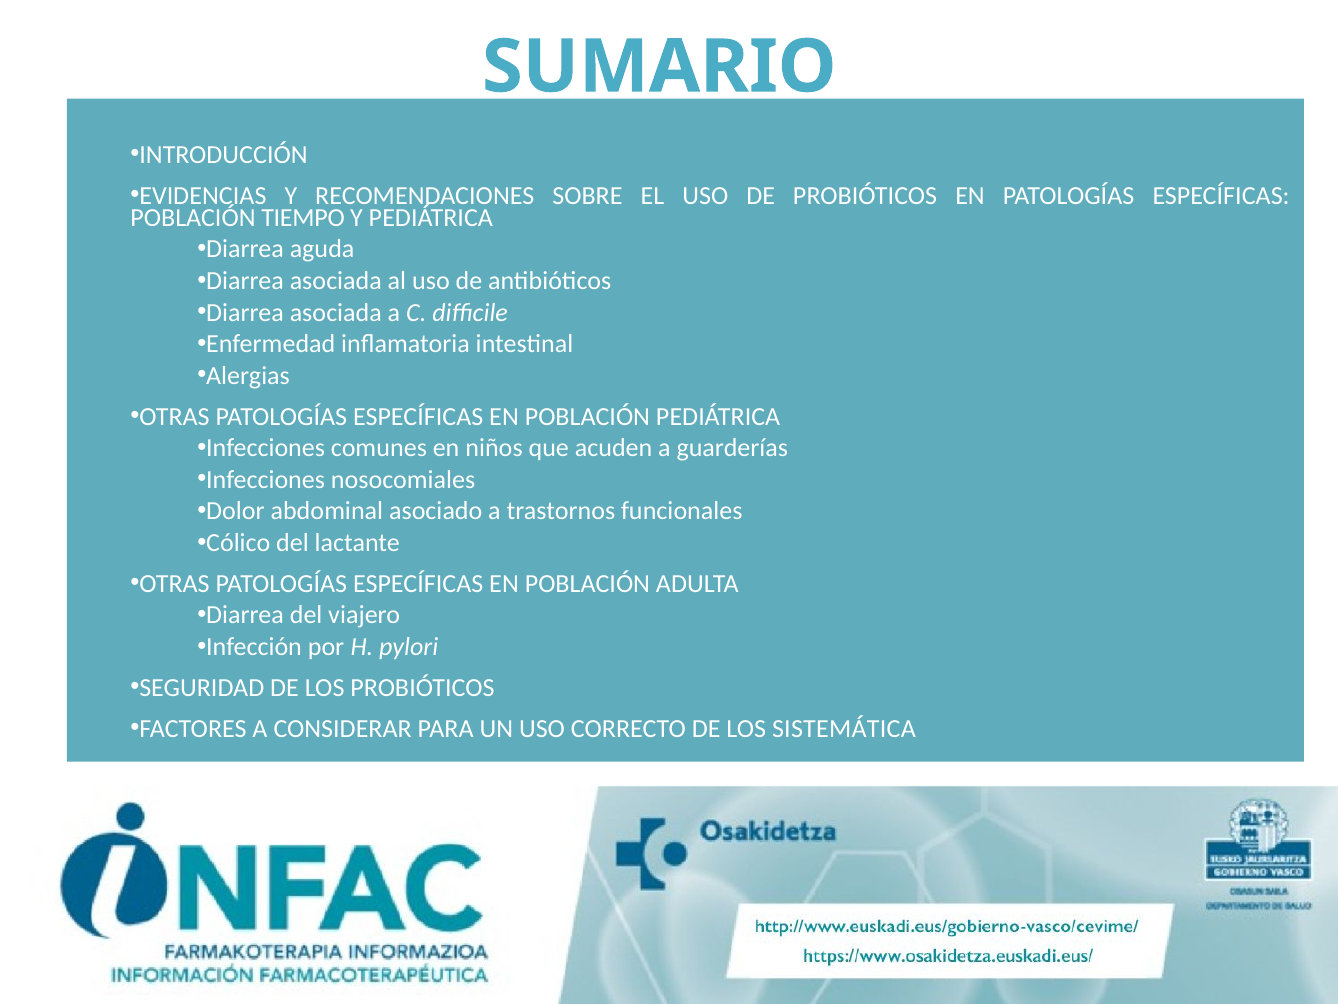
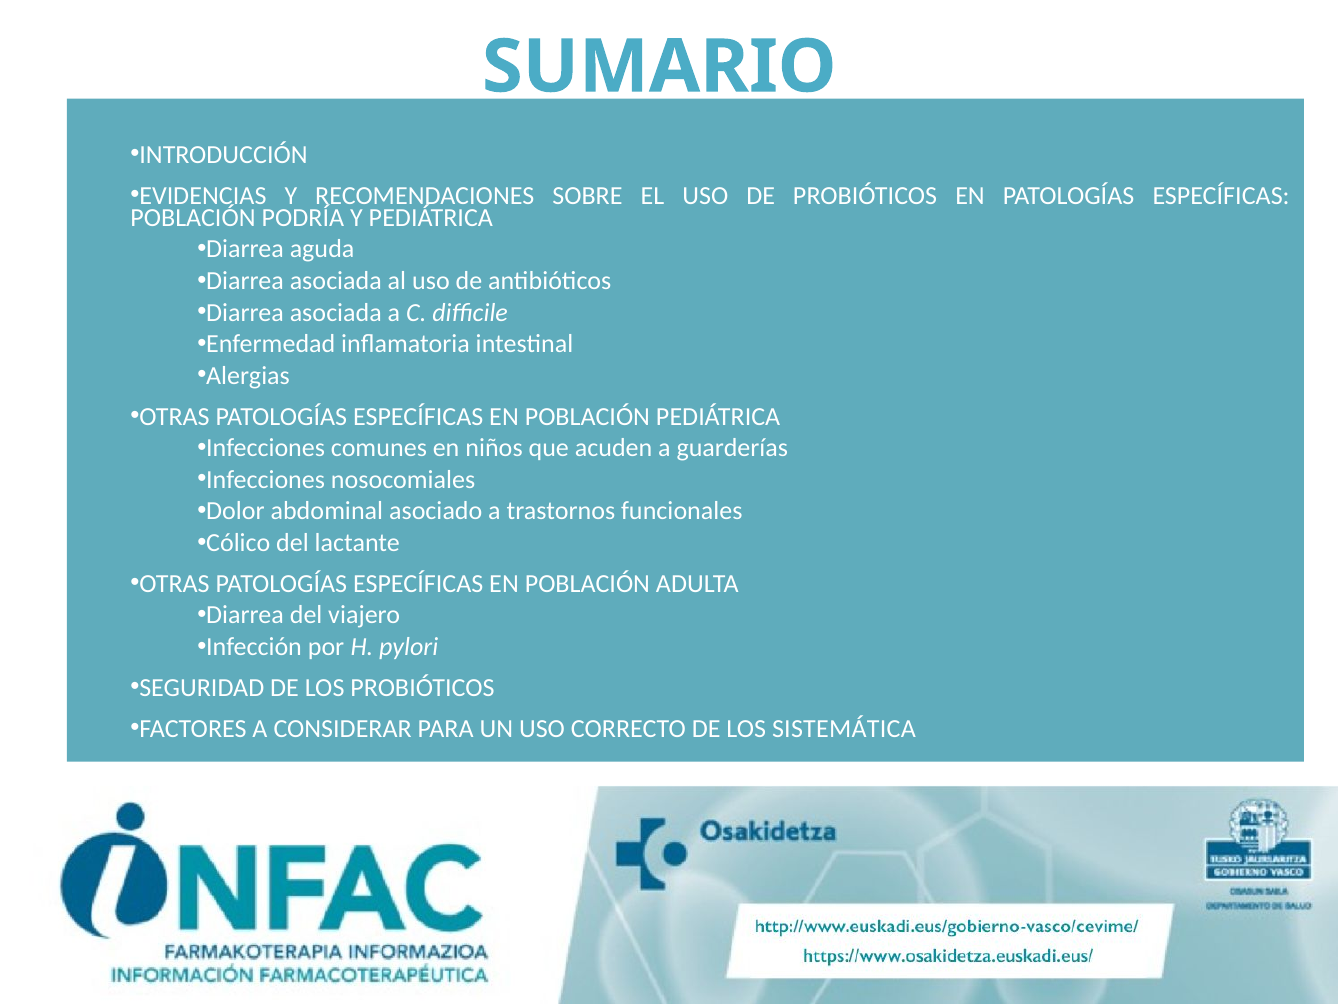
TIEMPO: TIEMPO -> PODRÍA
